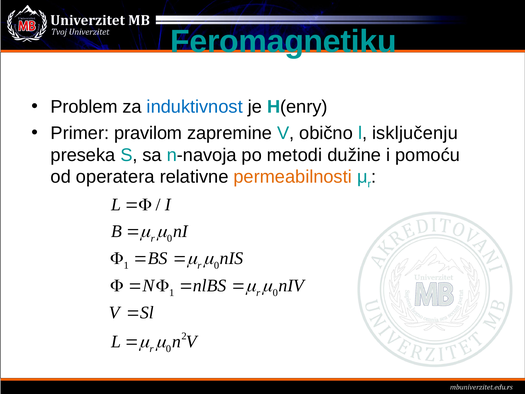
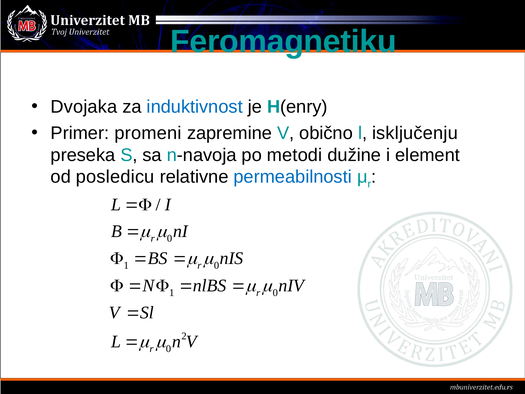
Problem: Problem -> Dvojaka
pravilom: pravilom -> promeni
pomoću: pomoću -> element
operatera: operatera -> posledicu
permeabilnosti colour: orange -> blue
